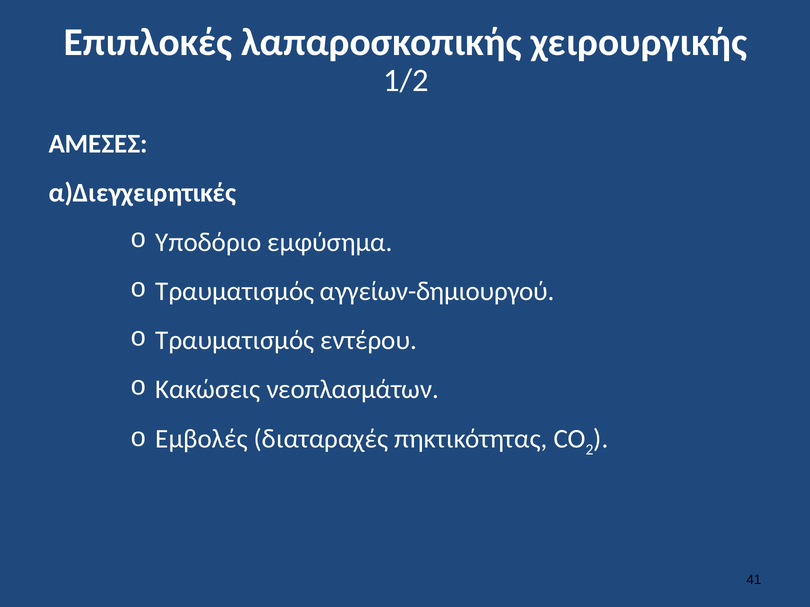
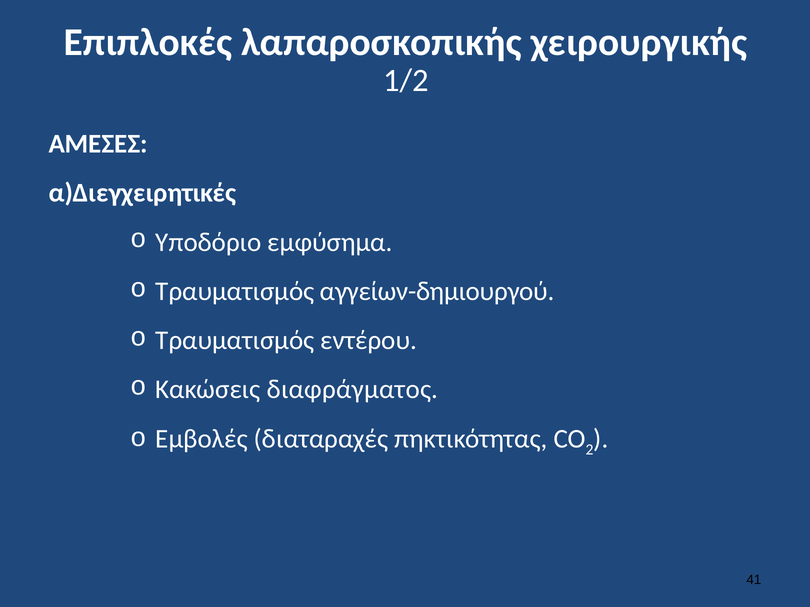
νεοπλασμάτων: νεοπλασμάτων -> διαφράγματος
